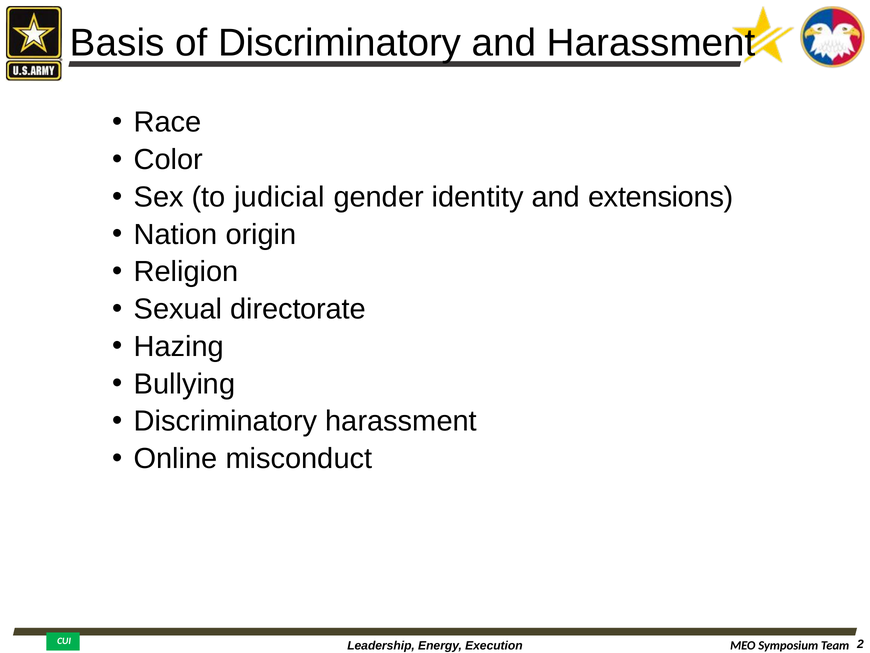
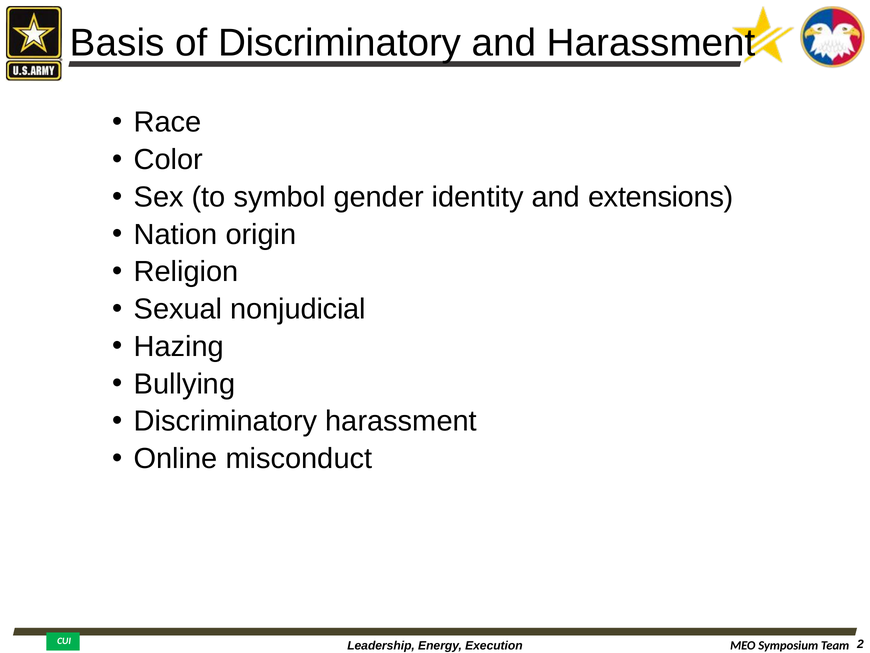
judicial: judicial -> symbol
directorate: directorate -> nonjudicial
